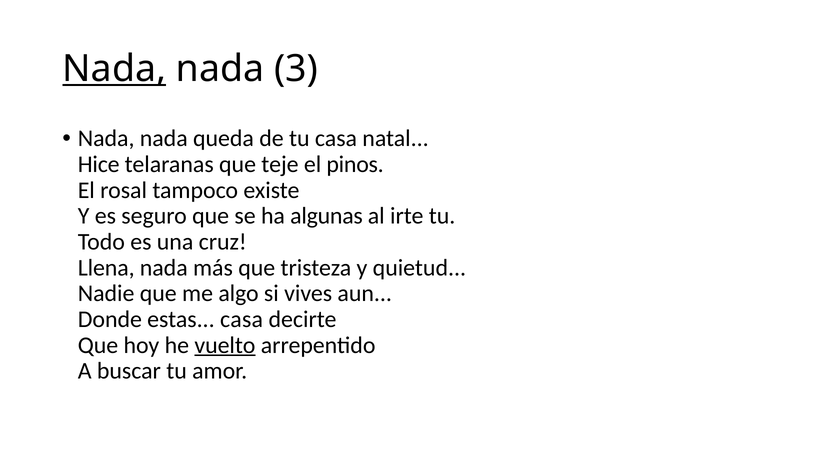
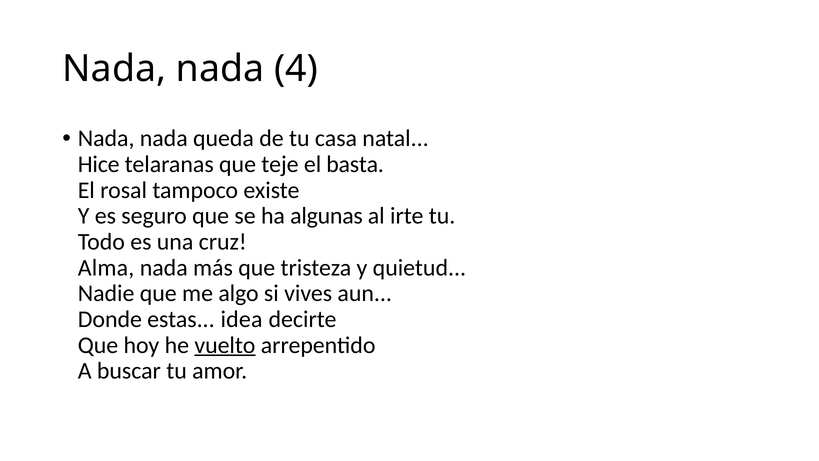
Nada at (114, 69) underline: present -> none
3: 3 -> 4
pinos: pinos -> basta
Llena: Llena -> Alma
estas casa: casa -> idea
